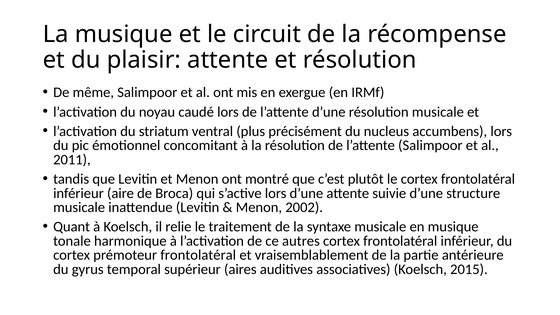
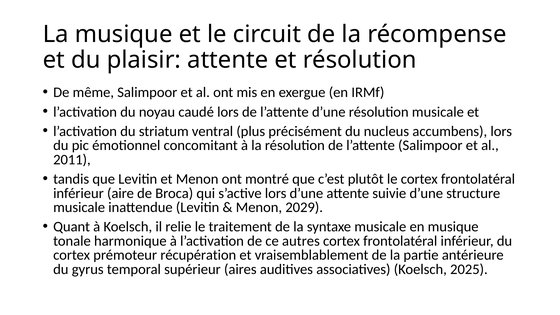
2002: 2002 -> 2029
prémoteur frontolatéral: frontolatéral -> récupération
2015: 2015 -> 2025
